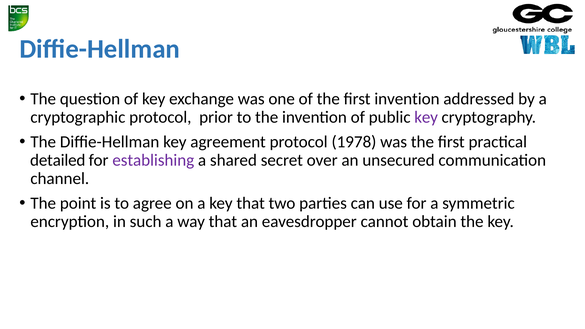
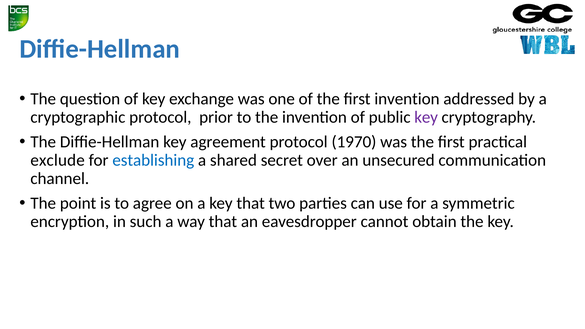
1978: 1978 -> 1970
detailed: detailed -> exclude
establishing colour: purple -> blue
